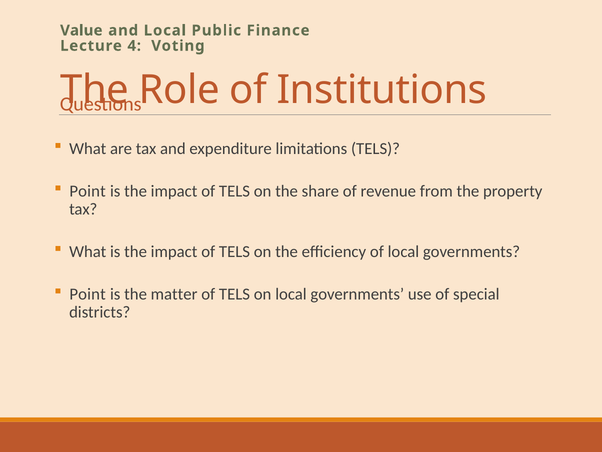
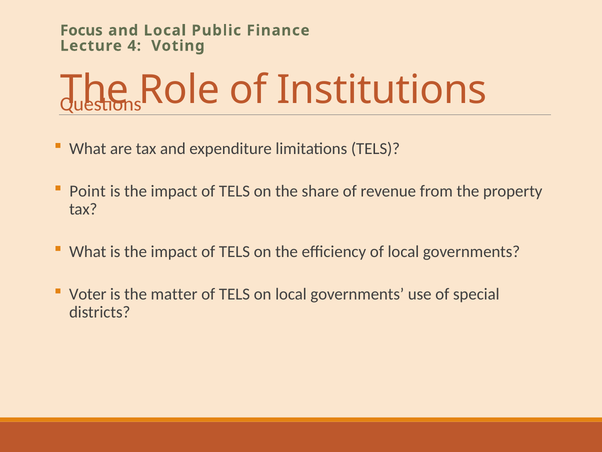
Value: Value -> Focus
Point at (88, 294): Point -> Voter
